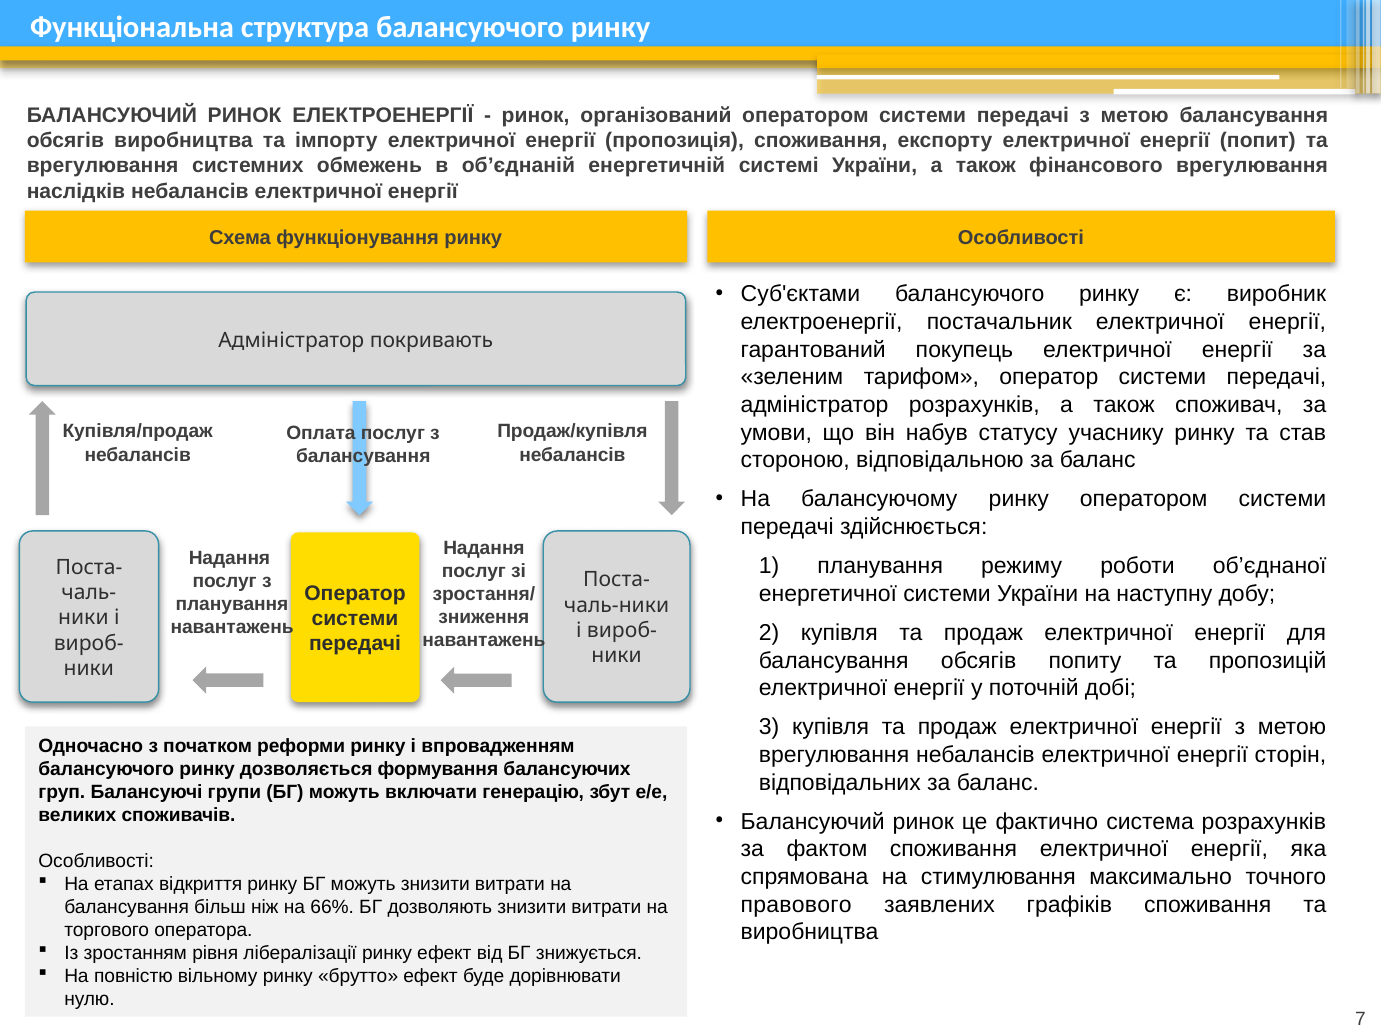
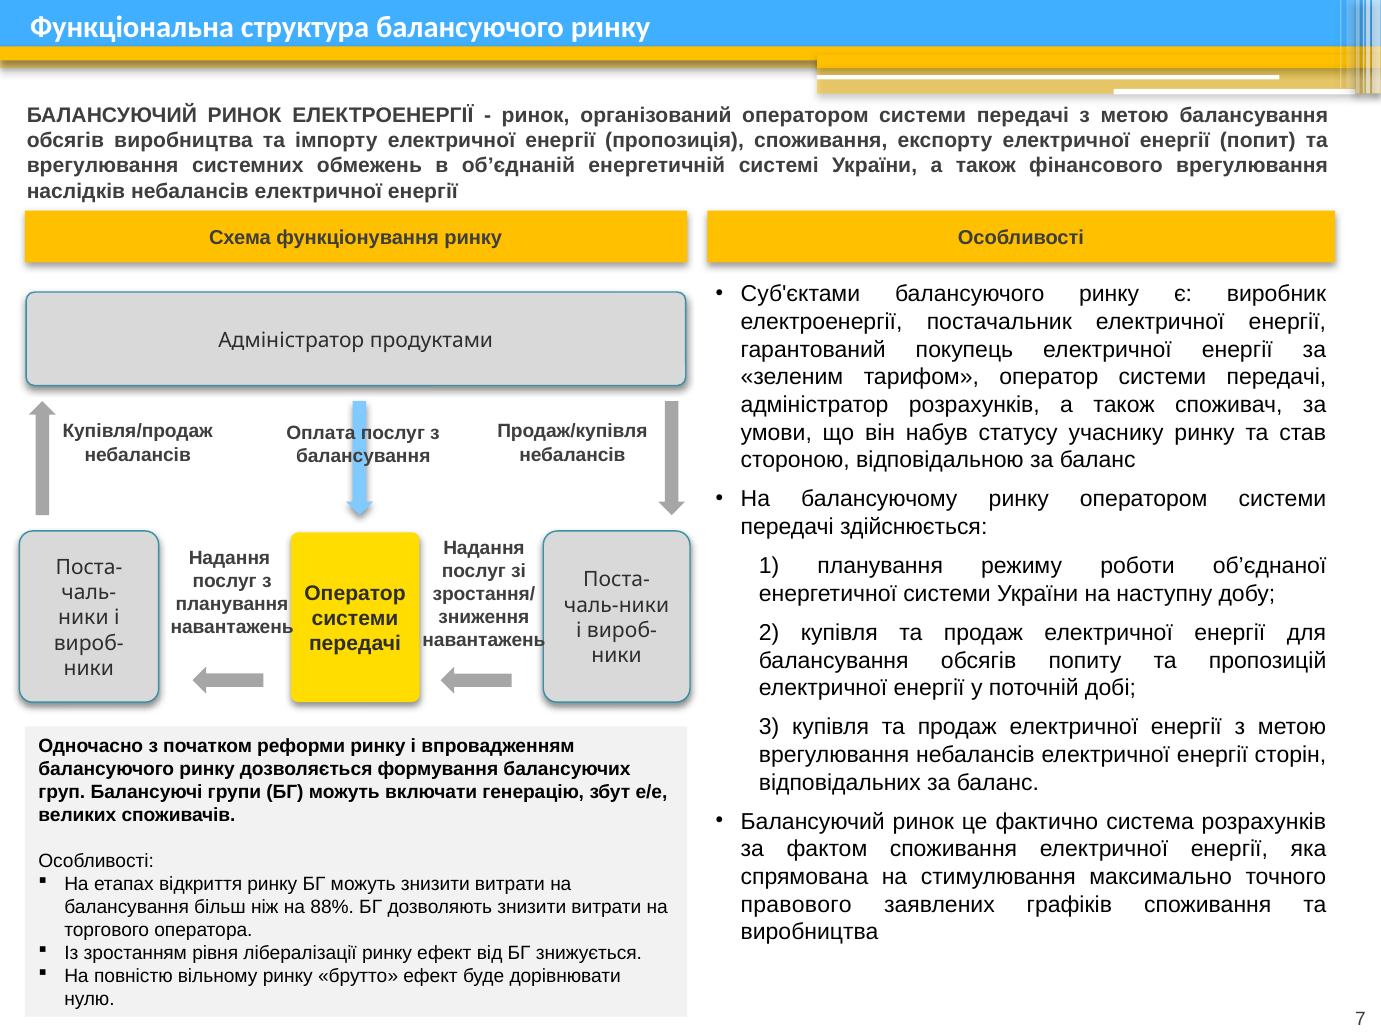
покривають: покривають -> продуктами
66%: 66% -> 88%
